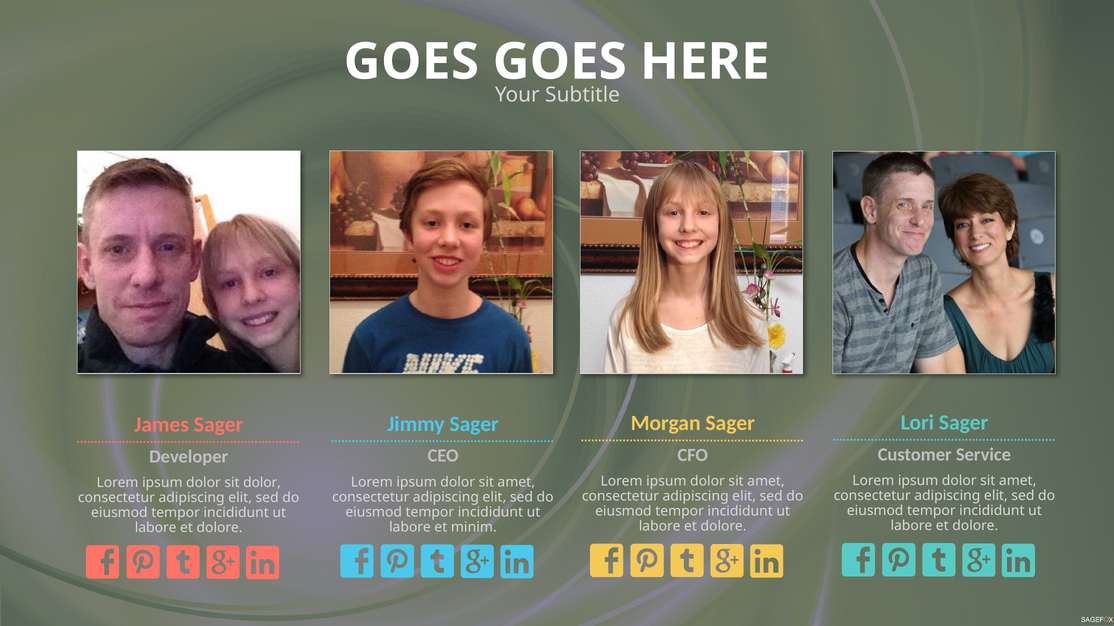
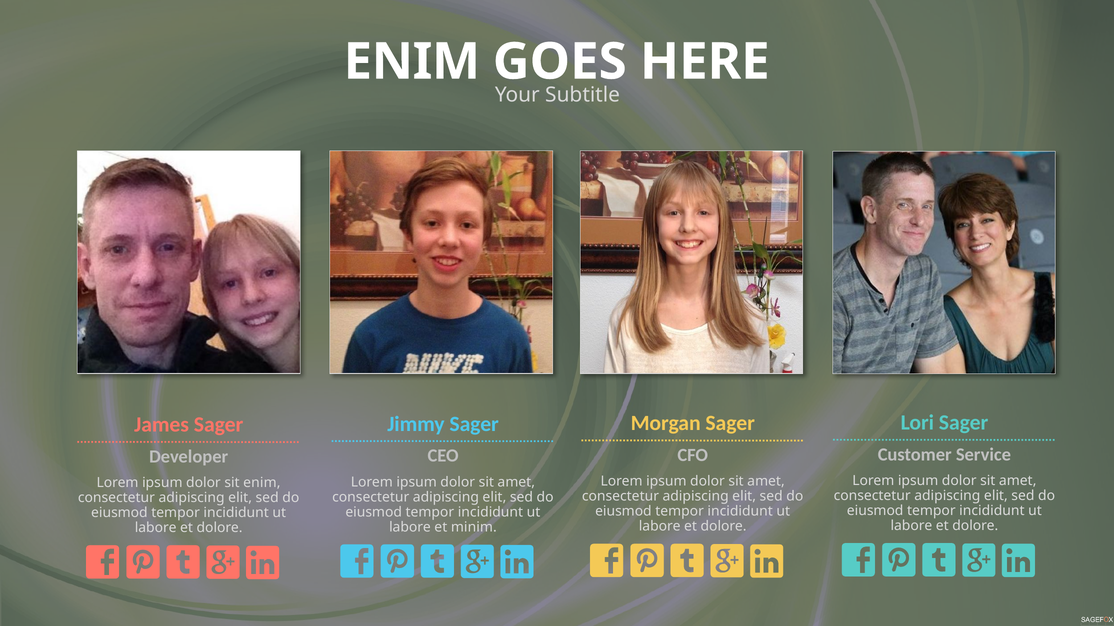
GOES at (411, 62): GOES -> ENIM
sit dolor: dolor -> enim
